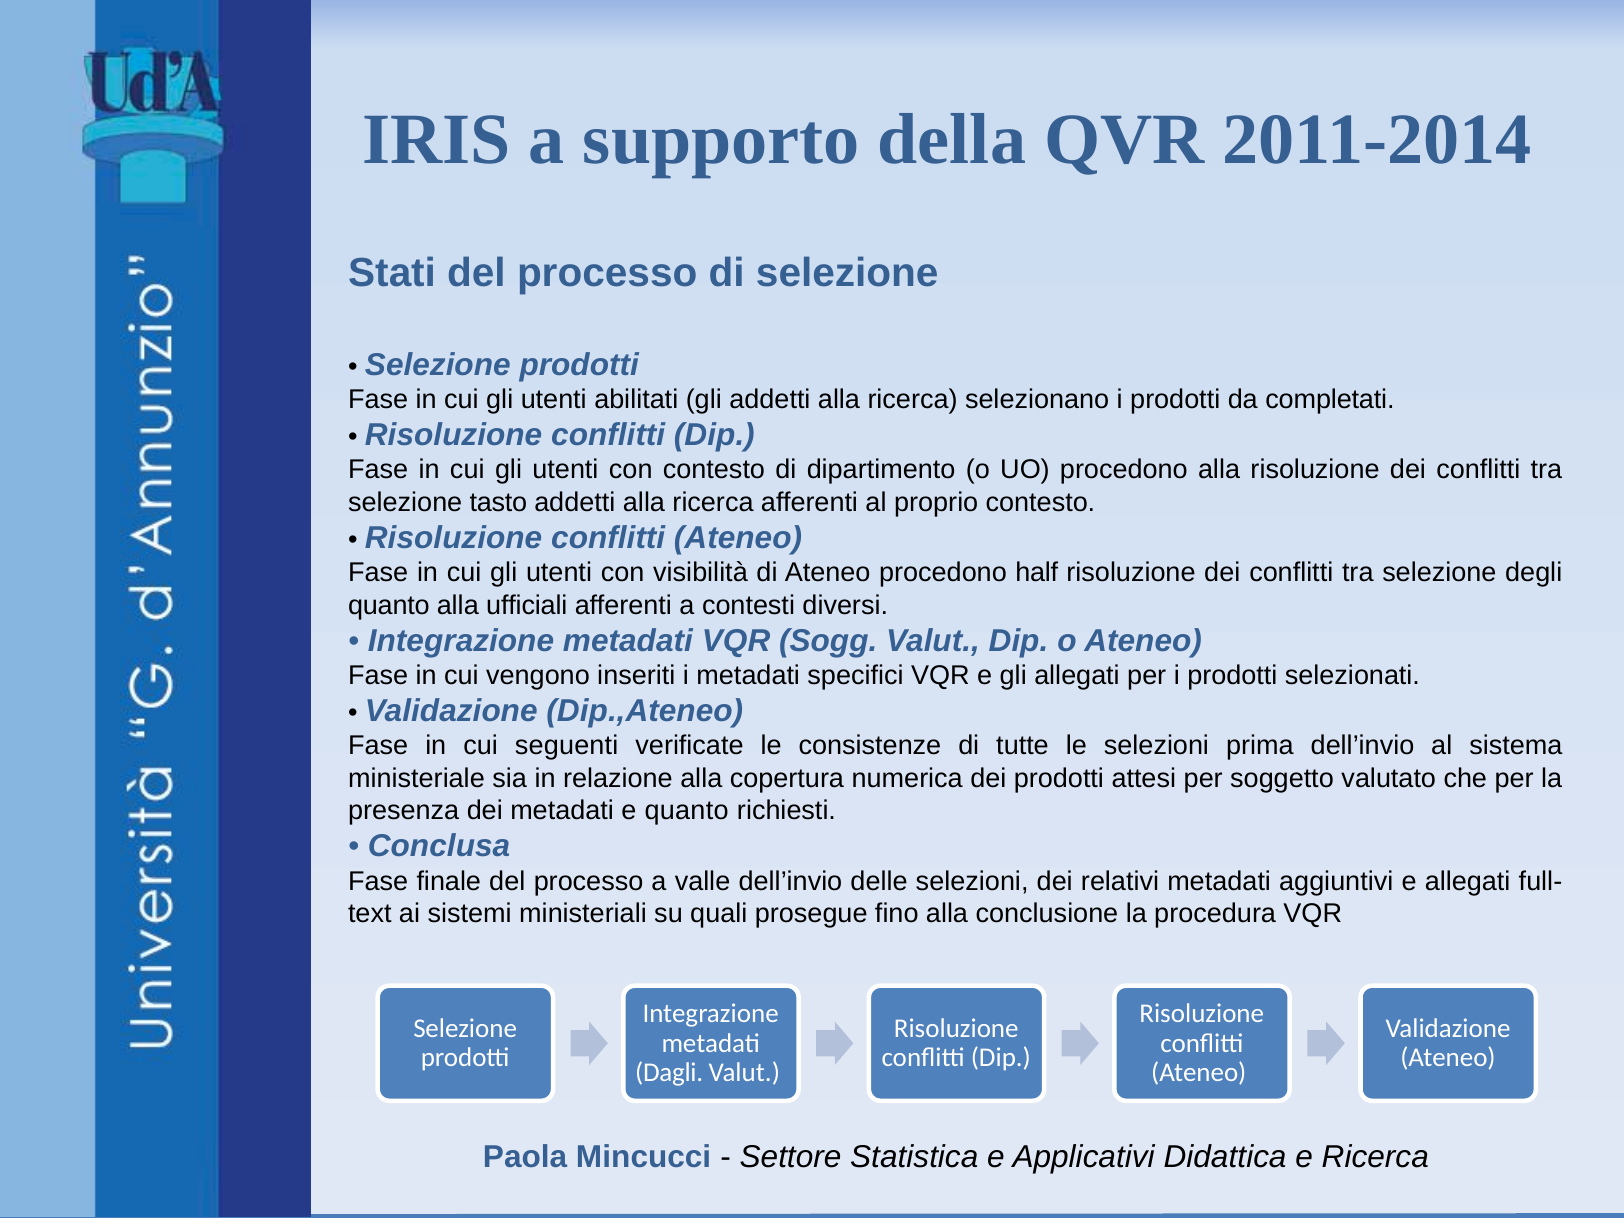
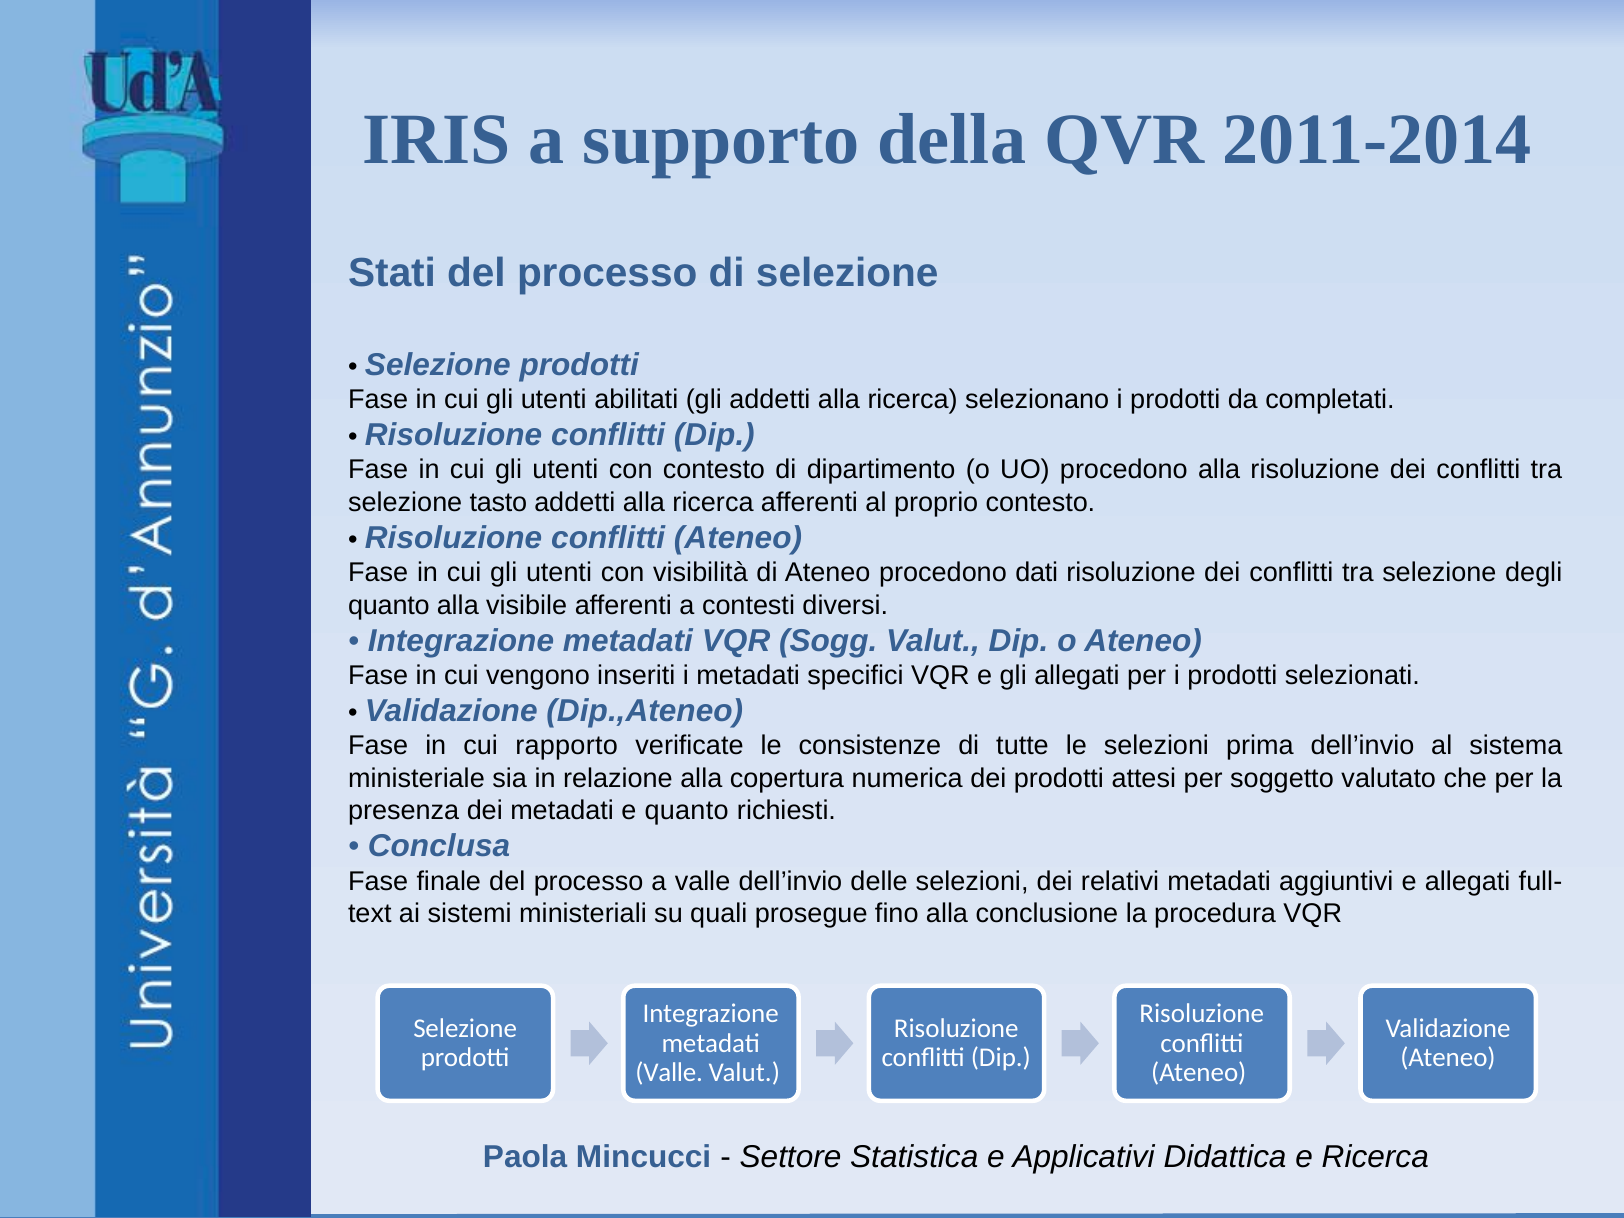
half: half -> dati
ufficiali: ufficiali -> visibile
seguenti: seguenti -> rapporto
Dagli at (669, 1072): Dagli -> Valle
